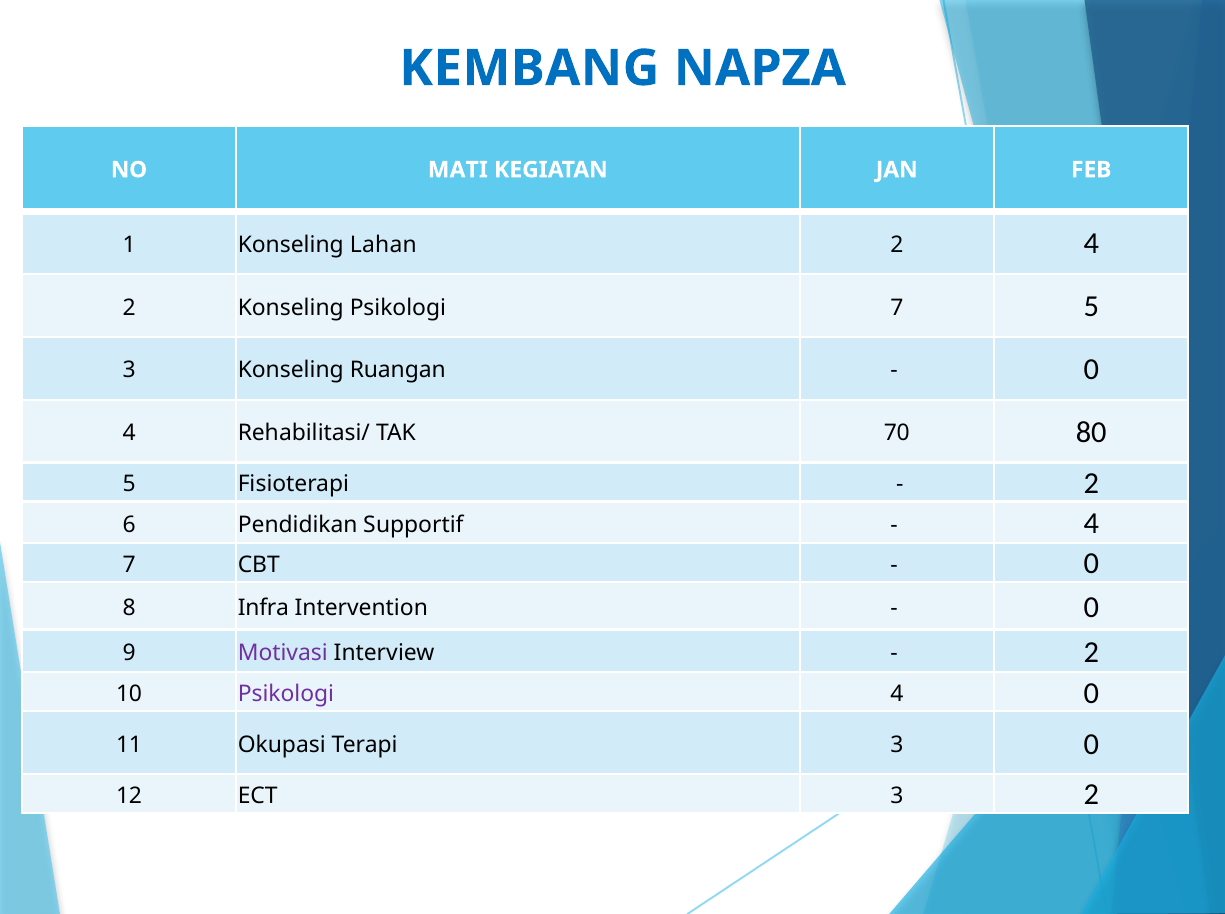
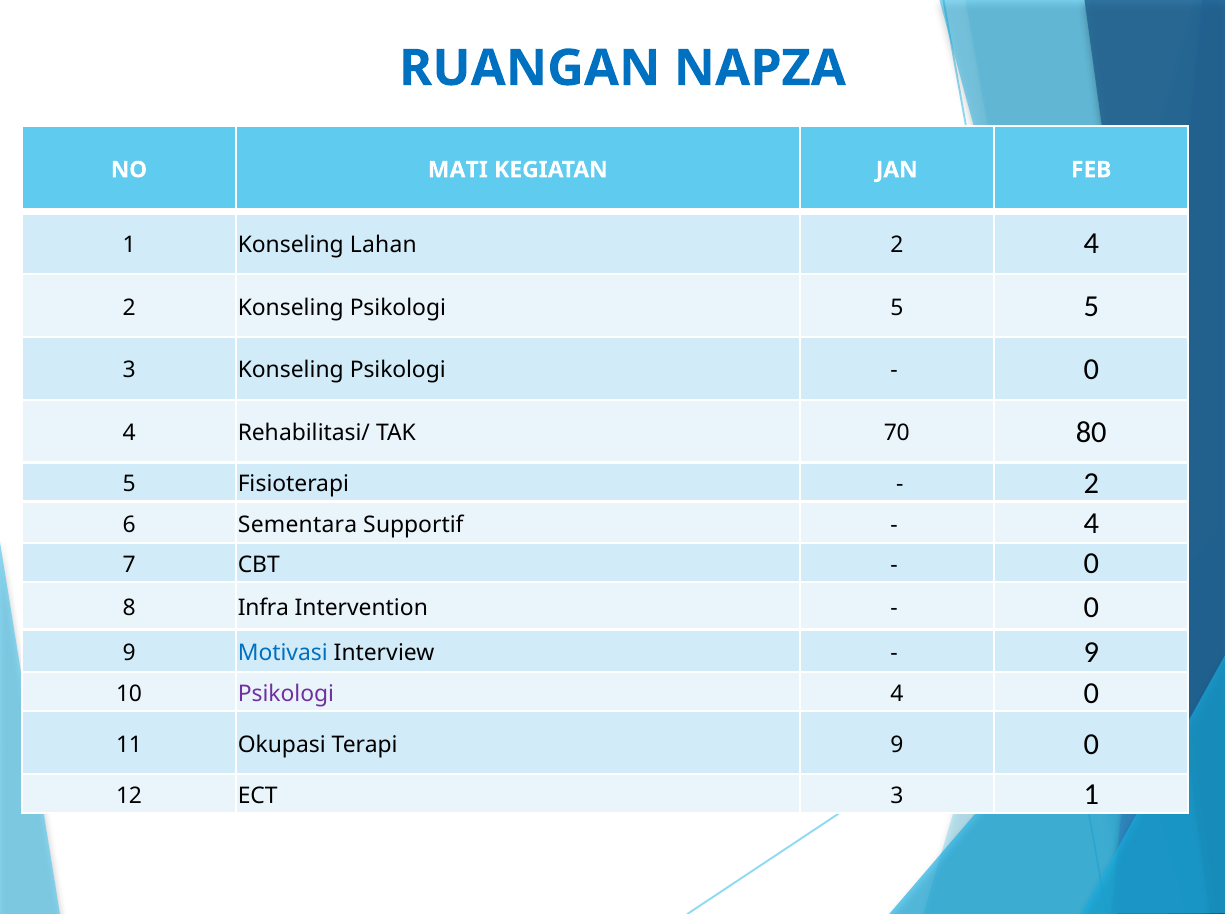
KEMBANG: KEMBANG -> RUANGAN
Psikologi 7: 7 -> 5
3 Konseling Ruangan: Ruangan -> Psikologi
Pendidikan: Pendidikan -> Sementara
Motivasi colour: purple -> blue
2 at (1091, 652): 2 -> 9
Terapi 3: 3 -> 9
3 2: 2 -> 1
